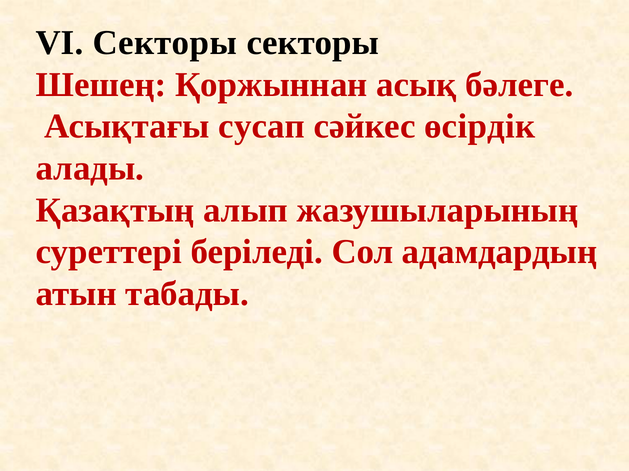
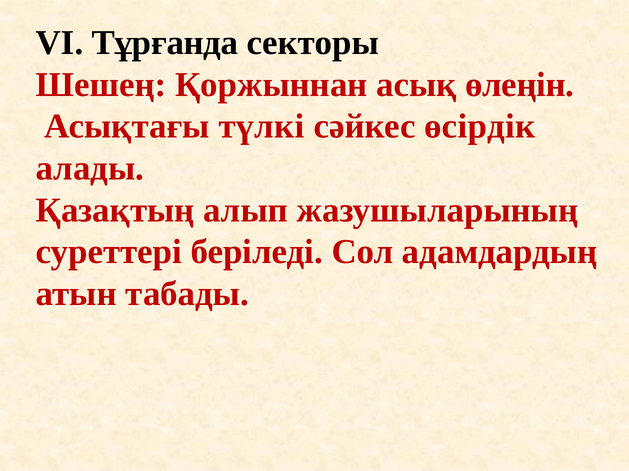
VI Секторы: Секторы -> Тұрғанда
бәлеге: бәлеге -> өлеңін
сусап: сусап -> түлкі
